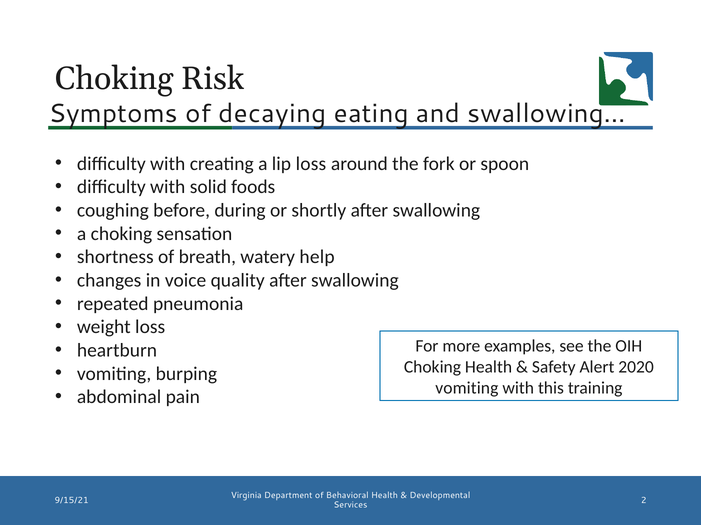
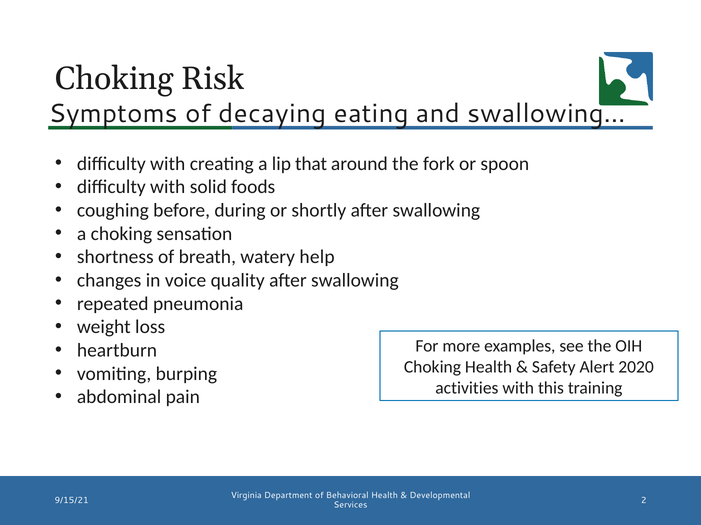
lip loss: loss -> that
vomiting at (467, 389): vomiting -> activities
